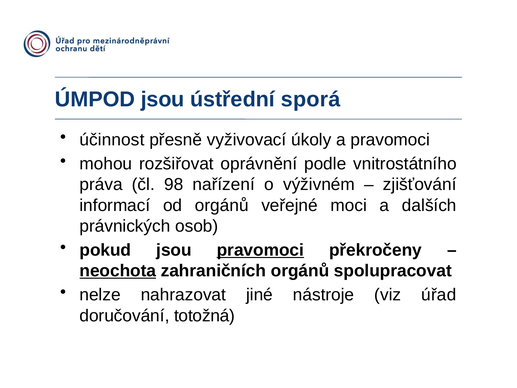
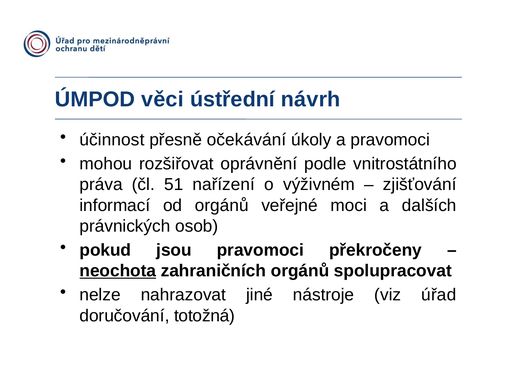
ÚMPOD jsou: jsou -> věci
sporá: sporá -> návrh
vyživovací: vyživovací -> očekávání
98: 98 -> 51
pravomoci at (260, 250) underline: present -> none
